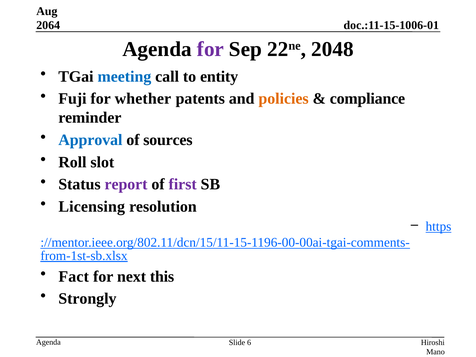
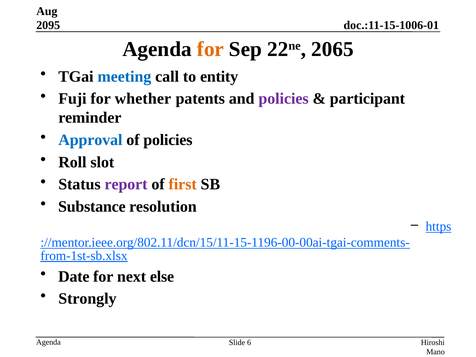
2064: 2064 -> 2095
for at (210, 49) colour: purple -> orange
2048: 2048 -> 2065
policies at (284, 99) colour: orange -> purple
compliance: compliance -> participant
of sources: sources -> policies
first colour: purple -> orange
Licensing: Licensing -> Substance
Fact: Fact -> Date
this: this -> else
